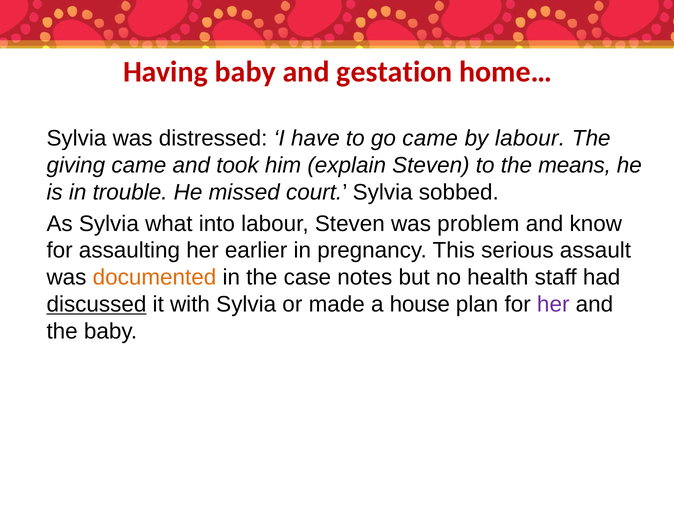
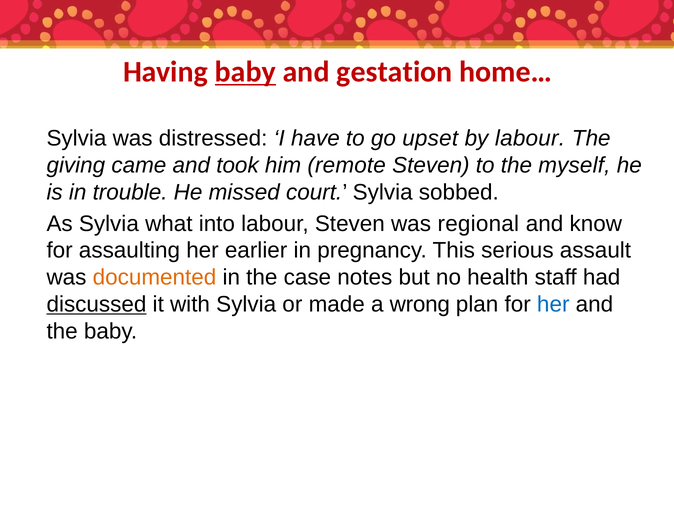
baby at (245, 72) underline: none -> present
go came: came -> upset
explain: explain -> remote
means: means -> myself
problem: problem -> regional
house: house -> wrong
her at (553, 305) colour: purple -> blue
